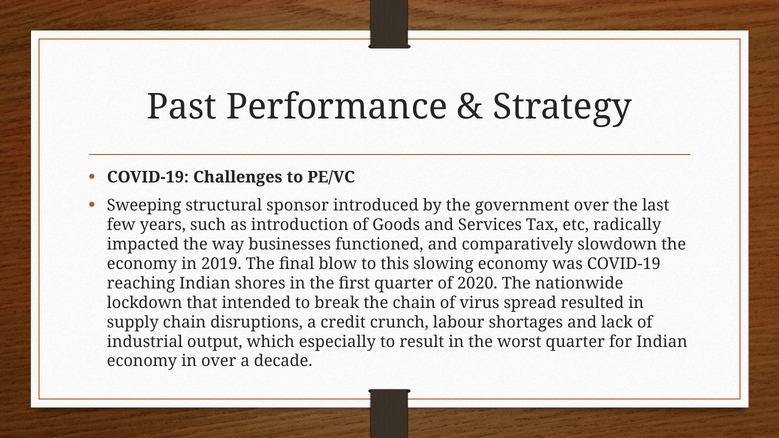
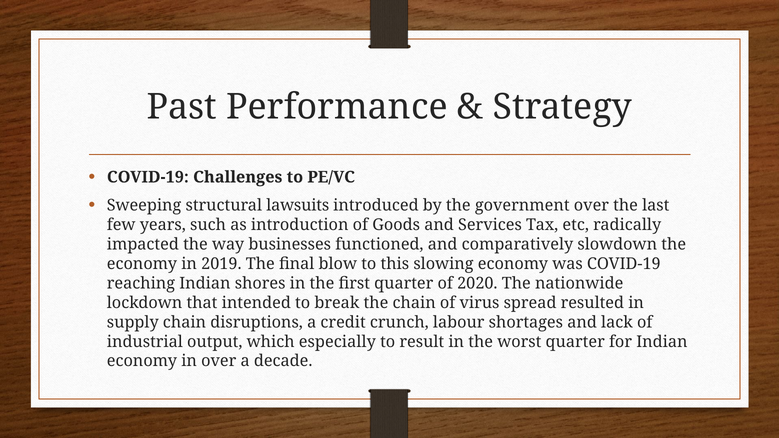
sponsor: sponsor -> lawsuits
